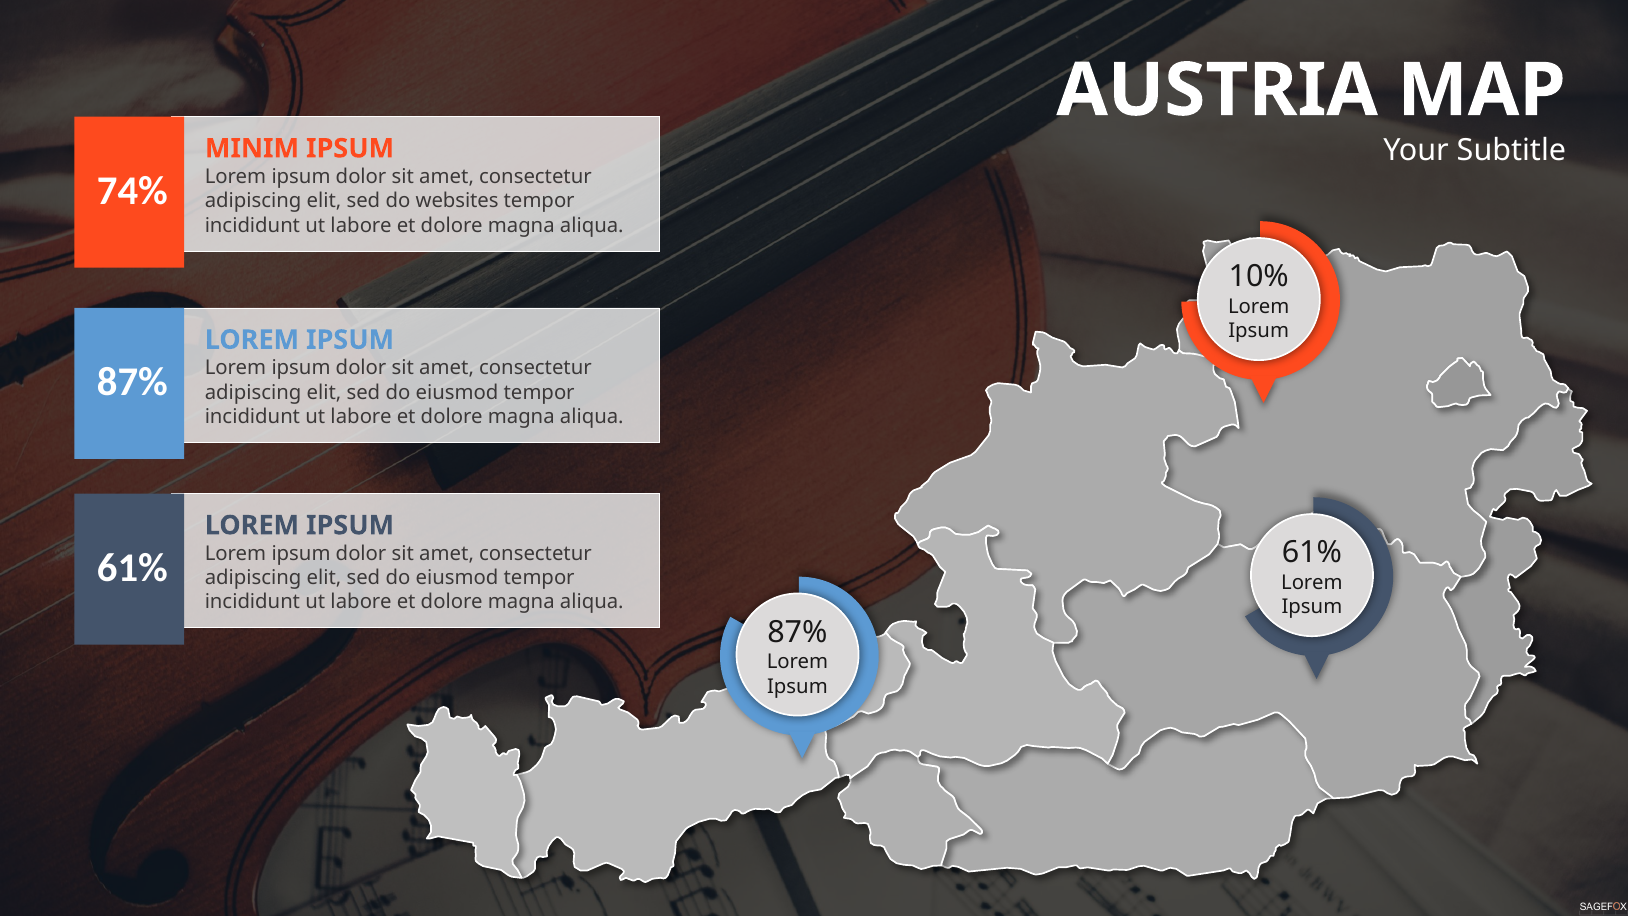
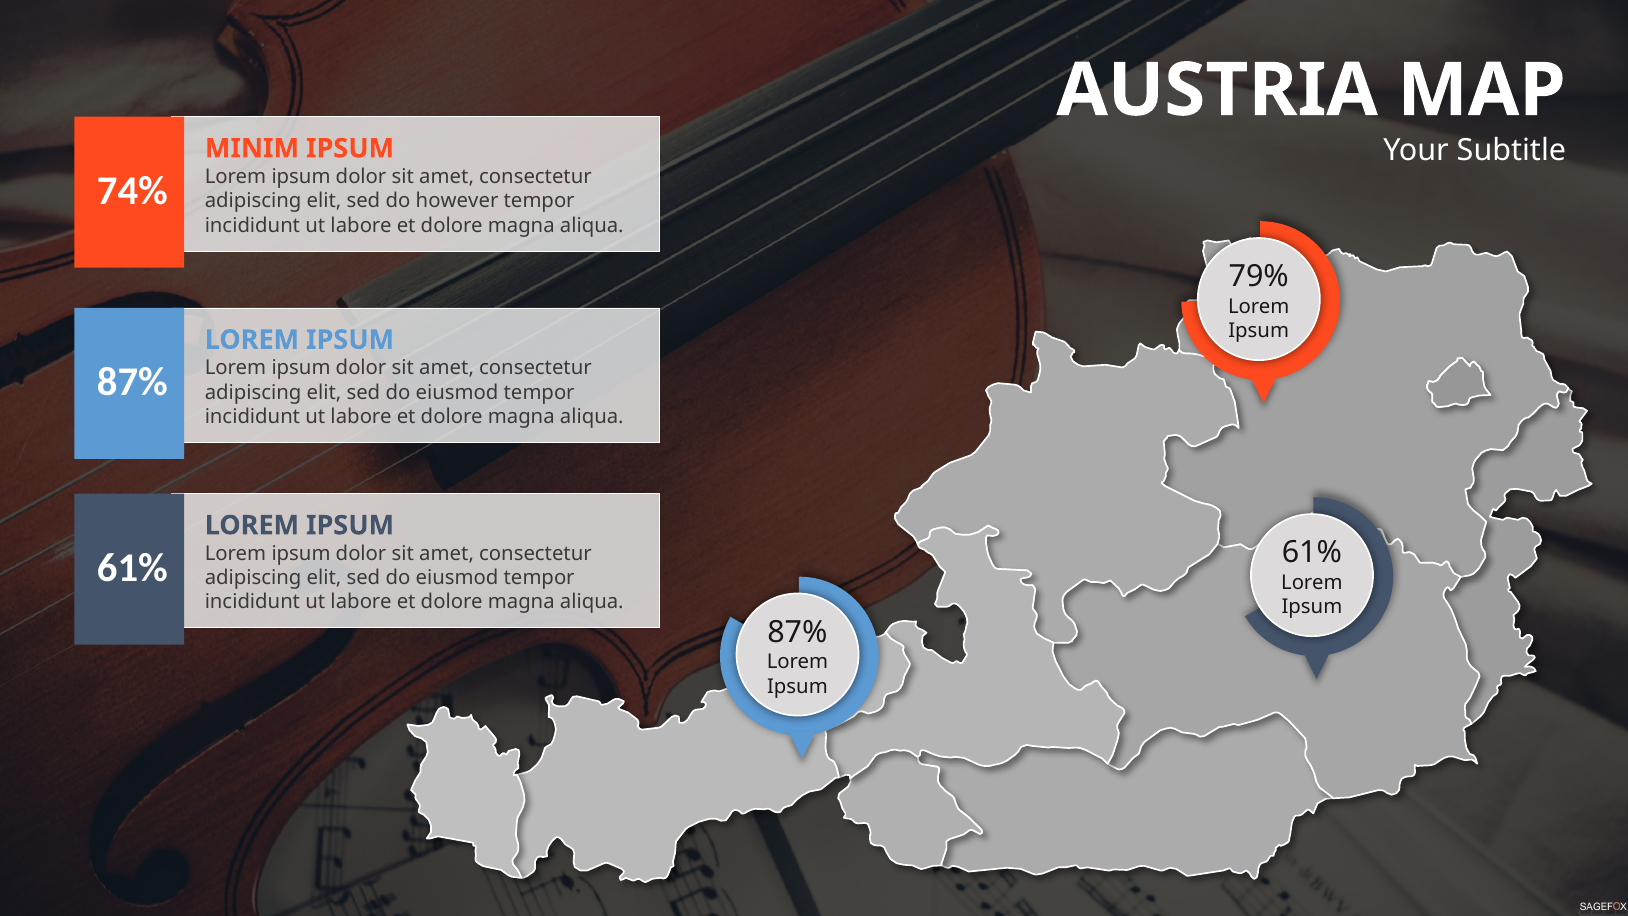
websites: websites -> however
10%: 10% -> 79%
